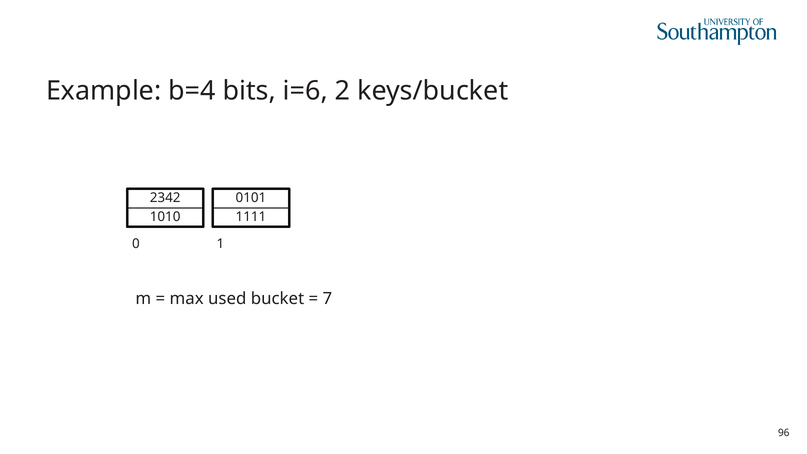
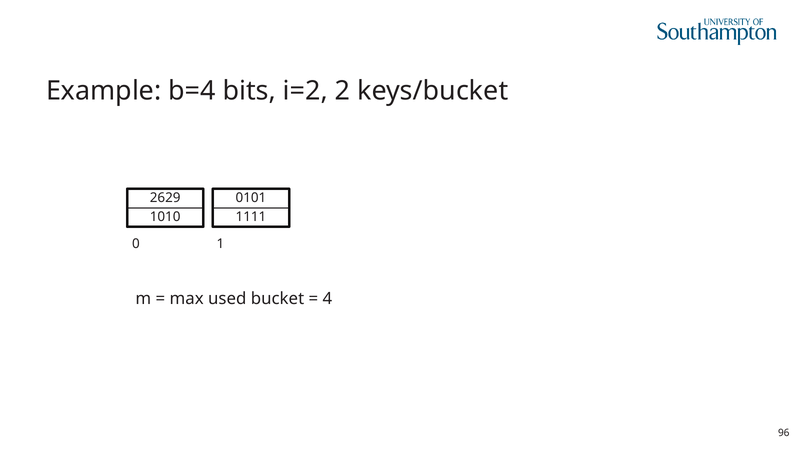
i=6: i=6 -> i=2
2342: 2342 -> 2629
7: 7 -> 4
